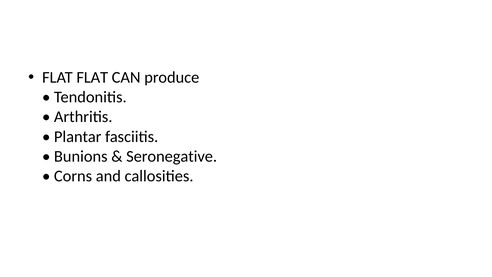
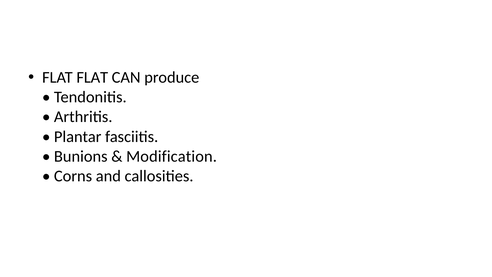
Seronegative: Seronegative -> Modification
